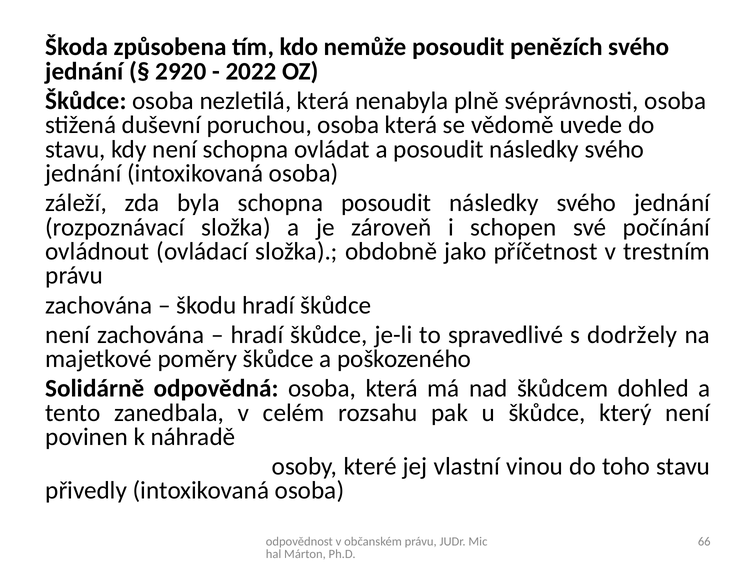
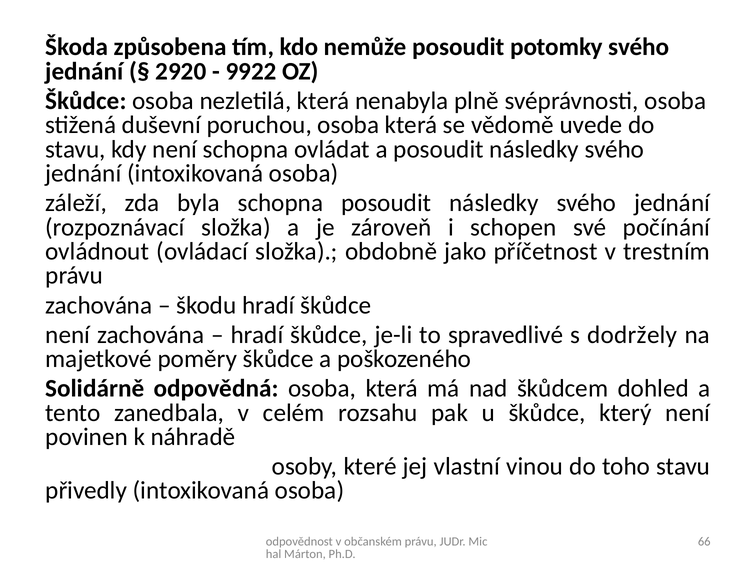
penězích: penězích -> potomky
2022: 2022 -> 9922
